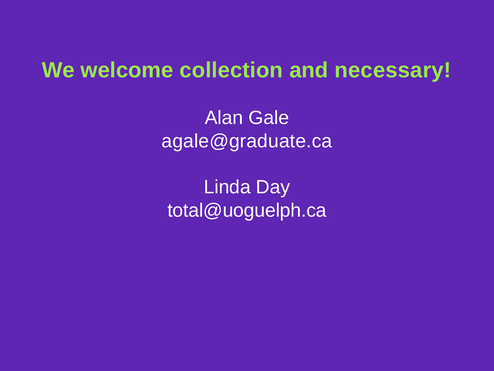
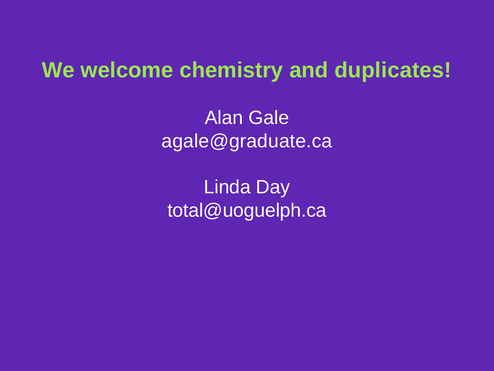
collection: collection -> chemistry
necessary: necessary -> duplicates
